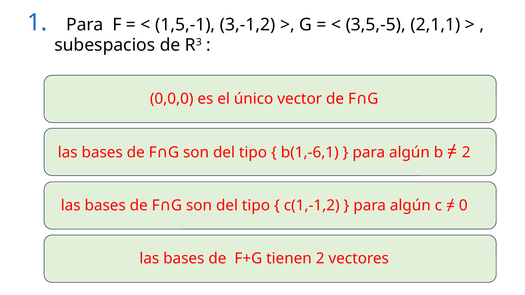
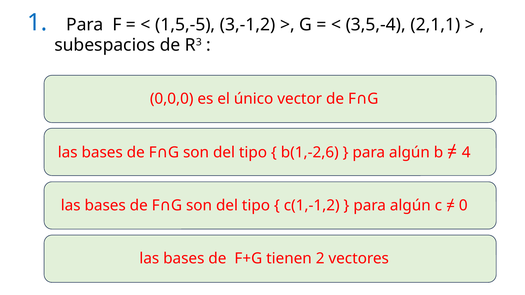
1,5,-1: 1,5,-1 -> 1,5,-5
3,5,-5: 3,5,-5 -> 3,5,-4
2 at (466, 153): 2 -> 4
b(1,-6,1: b(1,-6,1 -> b(1,-2,6
